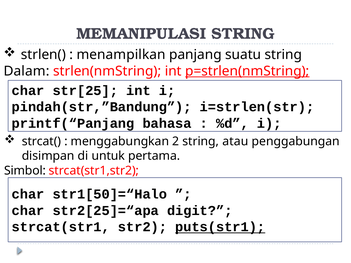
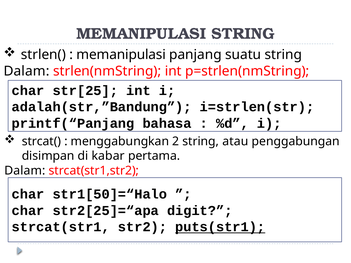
menampilkan at (121, 55): menampilkan -> memanipulasi
p=strlen(nmString underline: present -> none
pindah(str,”Bandung: pindah(str,”Bandung -> adalah(str,”Bandung
untuk: untuk -> kabar
Simbol at (25, 171): Simbol -> Dalam
